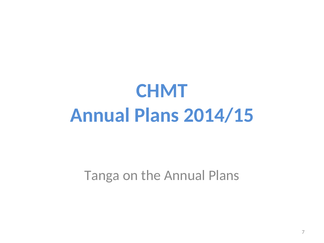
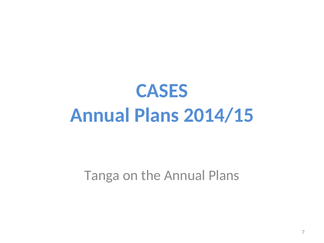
CHMT: CHMT -> CASES
